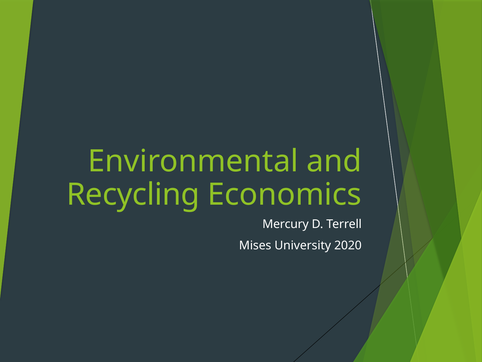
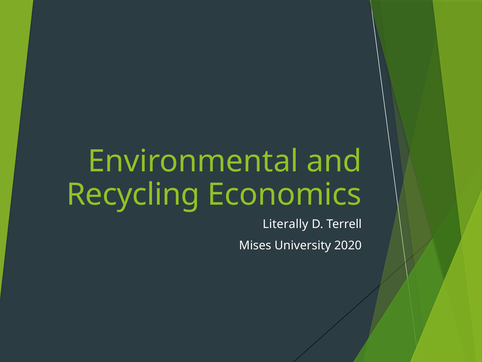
Mercury: Mercury -> Literally
